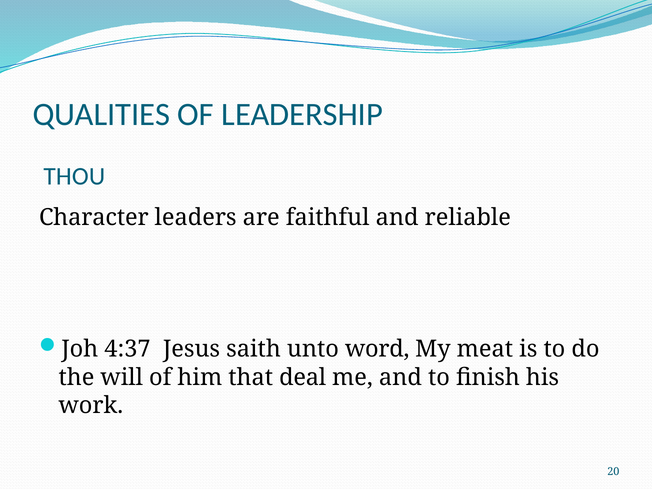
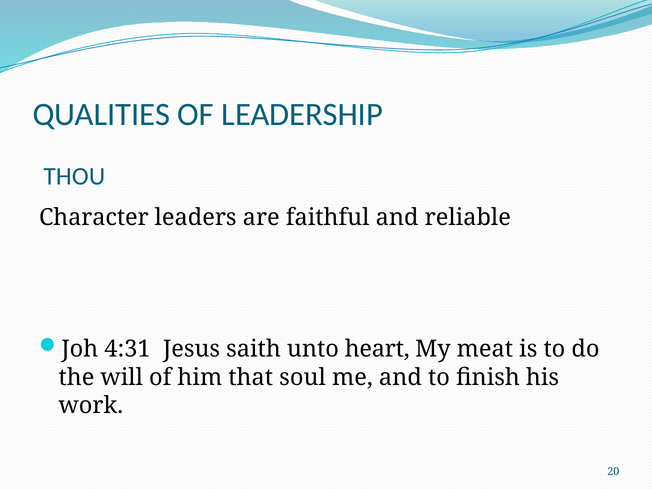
4:37: 4:37 -> 4:31
word: word -> heart
deal: deal -> soul
